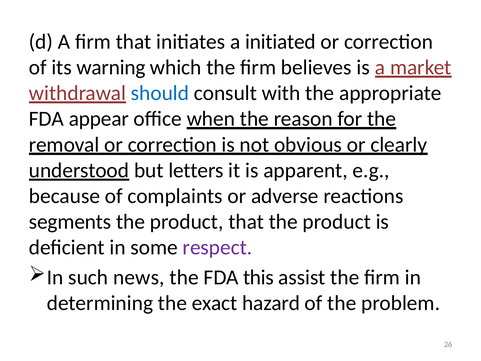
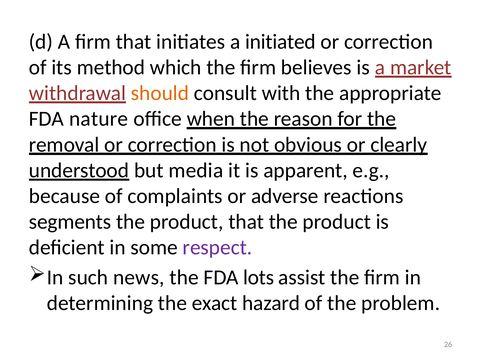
warning: warning -> method
should colour: blue -> orange
appear: appear -> nature
letters: letters -> media
this: this -> lots
